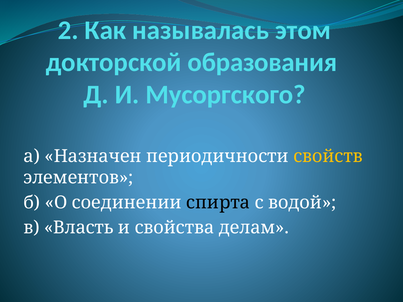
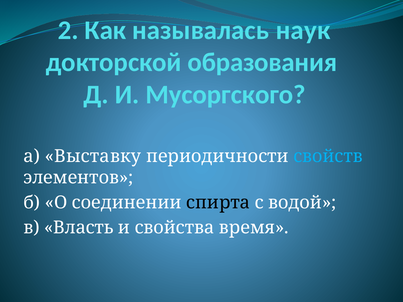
этом: этом -> наук
Назначен: Назначен -> Выставку
свойств colour: yellow -> light blue
делам: делам -> время
